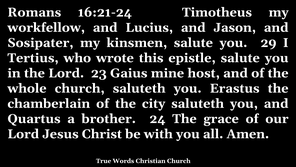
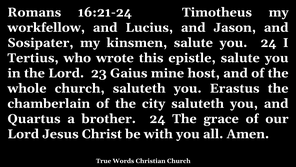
you 29: 29 -> 24
